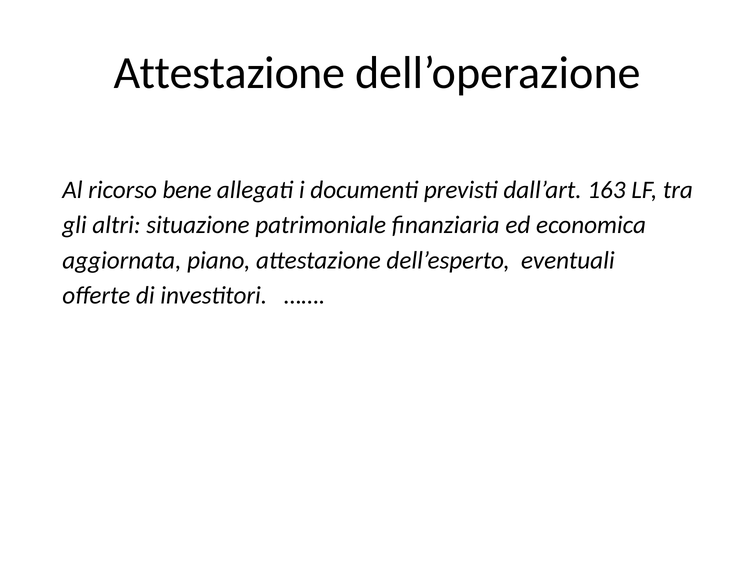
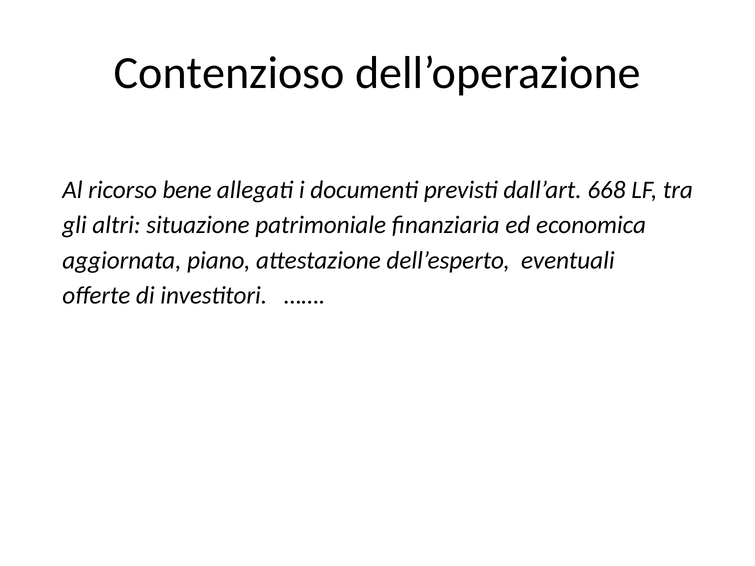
Attestazione at (229, 73): Attestazione -> Contenzioso
163: 163 -> 668
